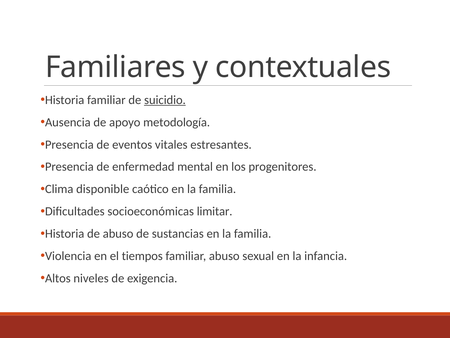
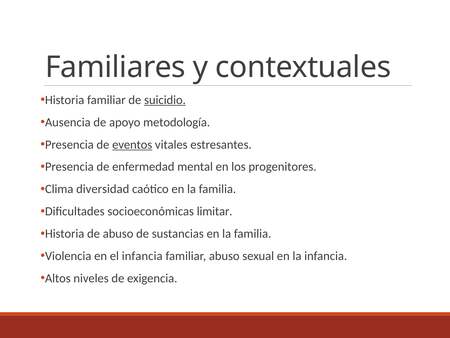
eventos underline: none -> present
disponible: disponible -> diversidad
el tiempos: tiempos -> infancia
